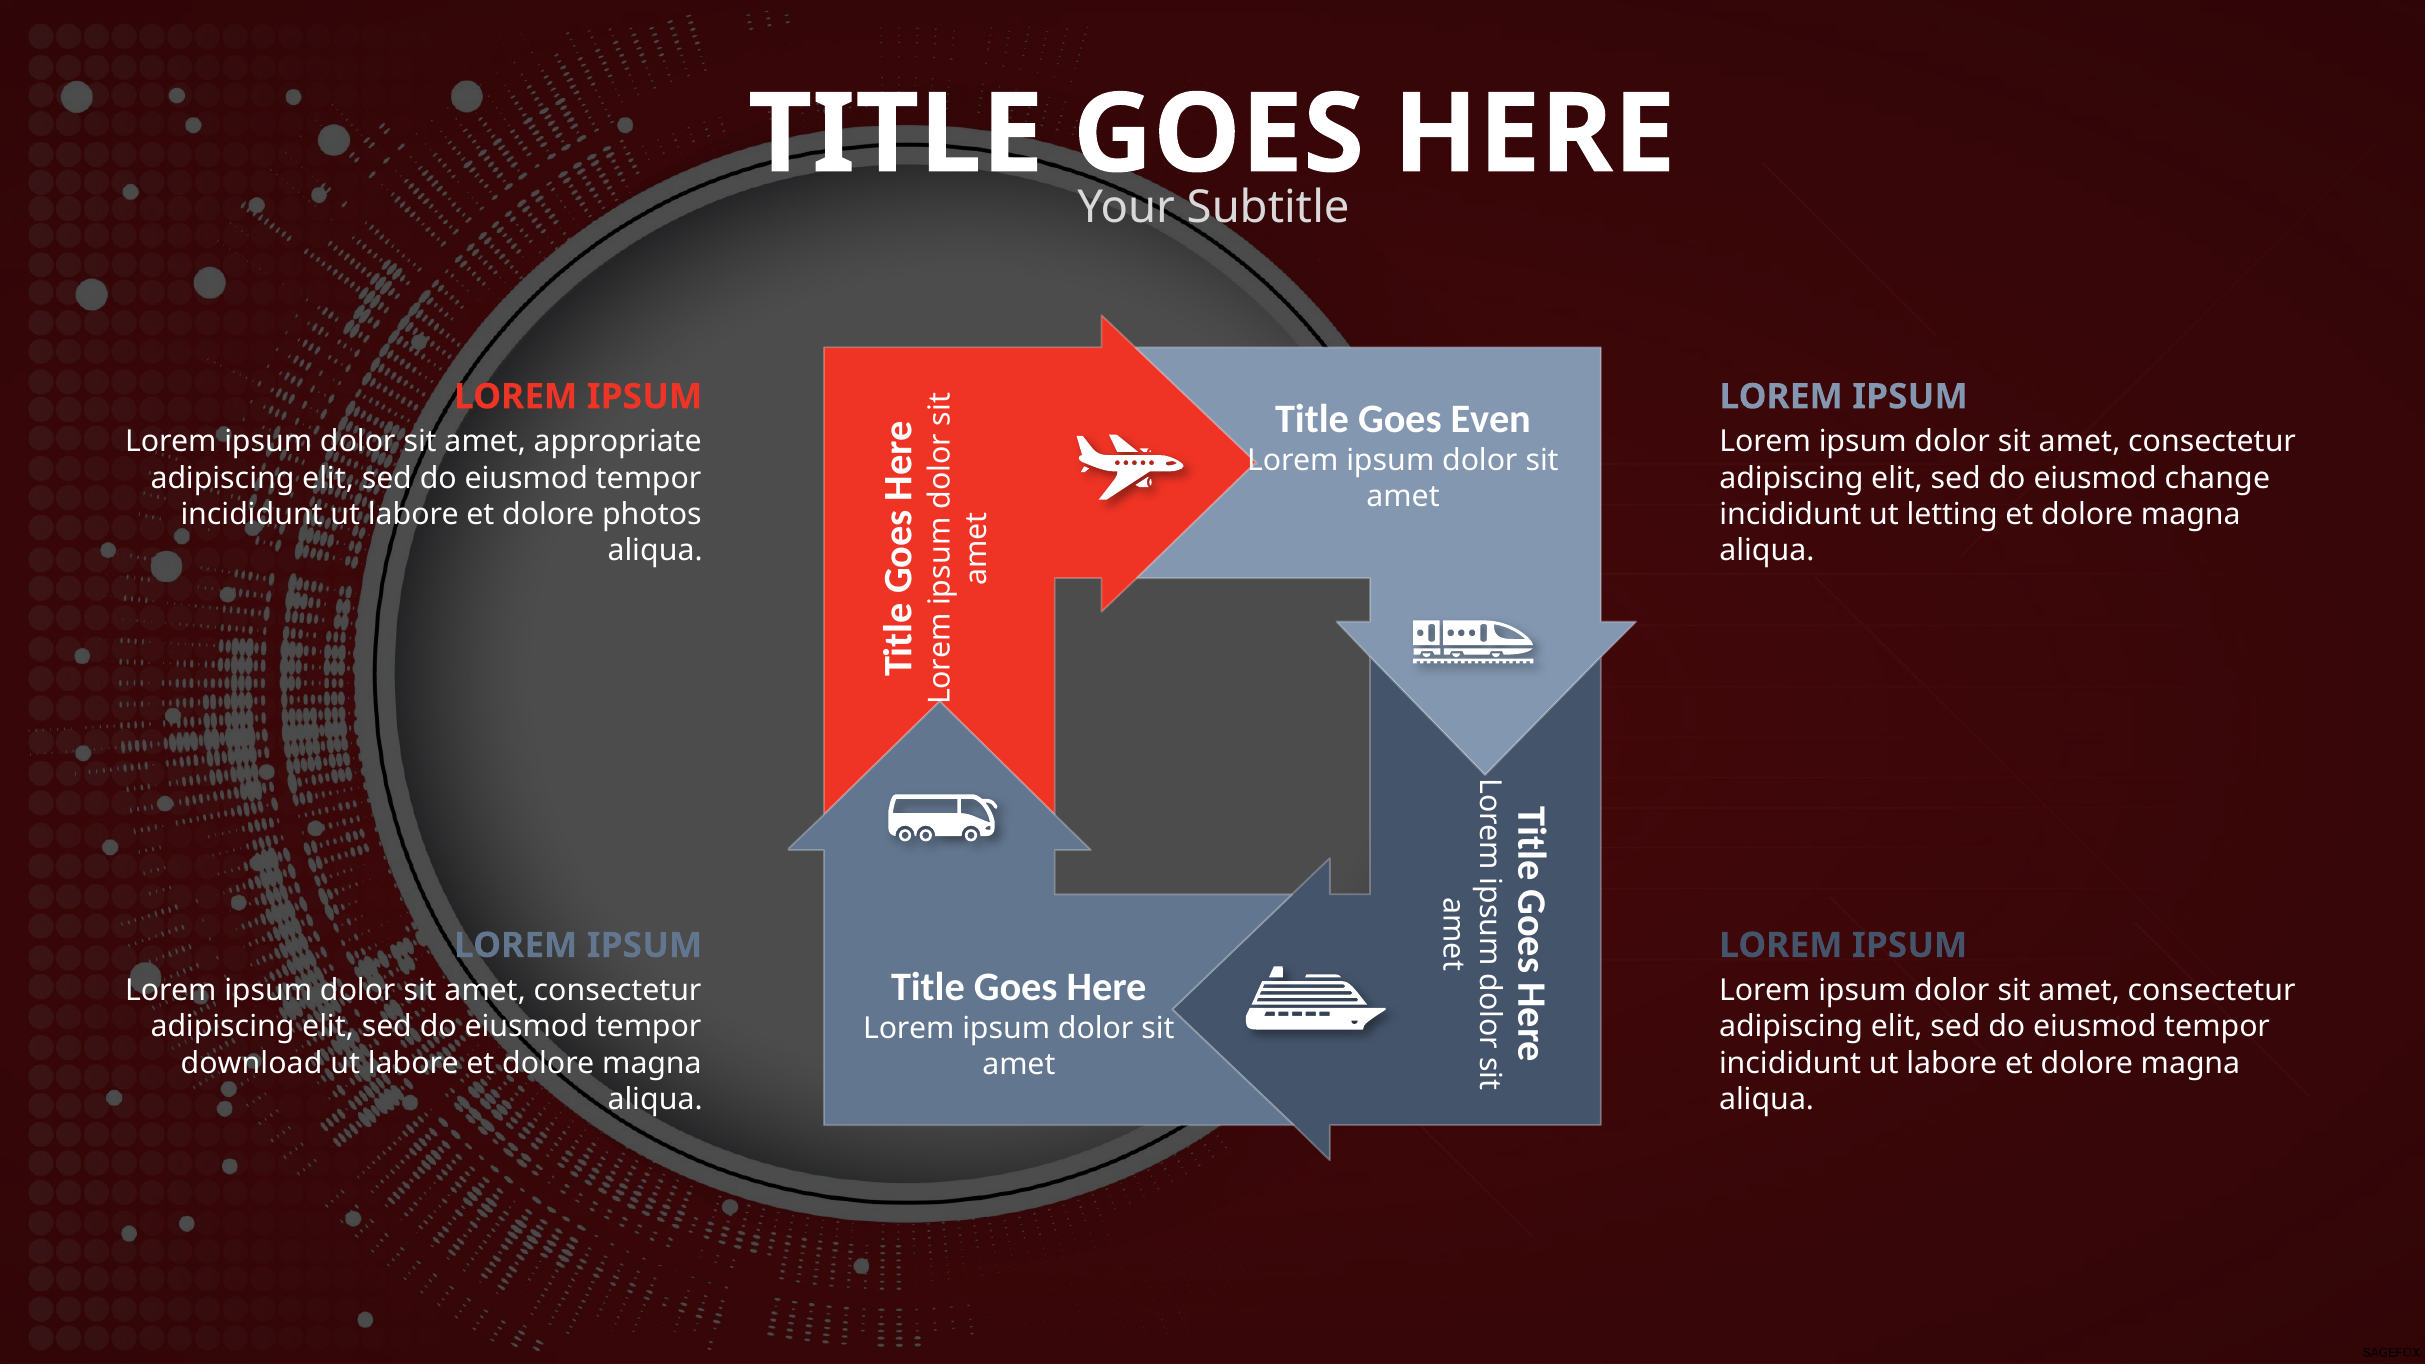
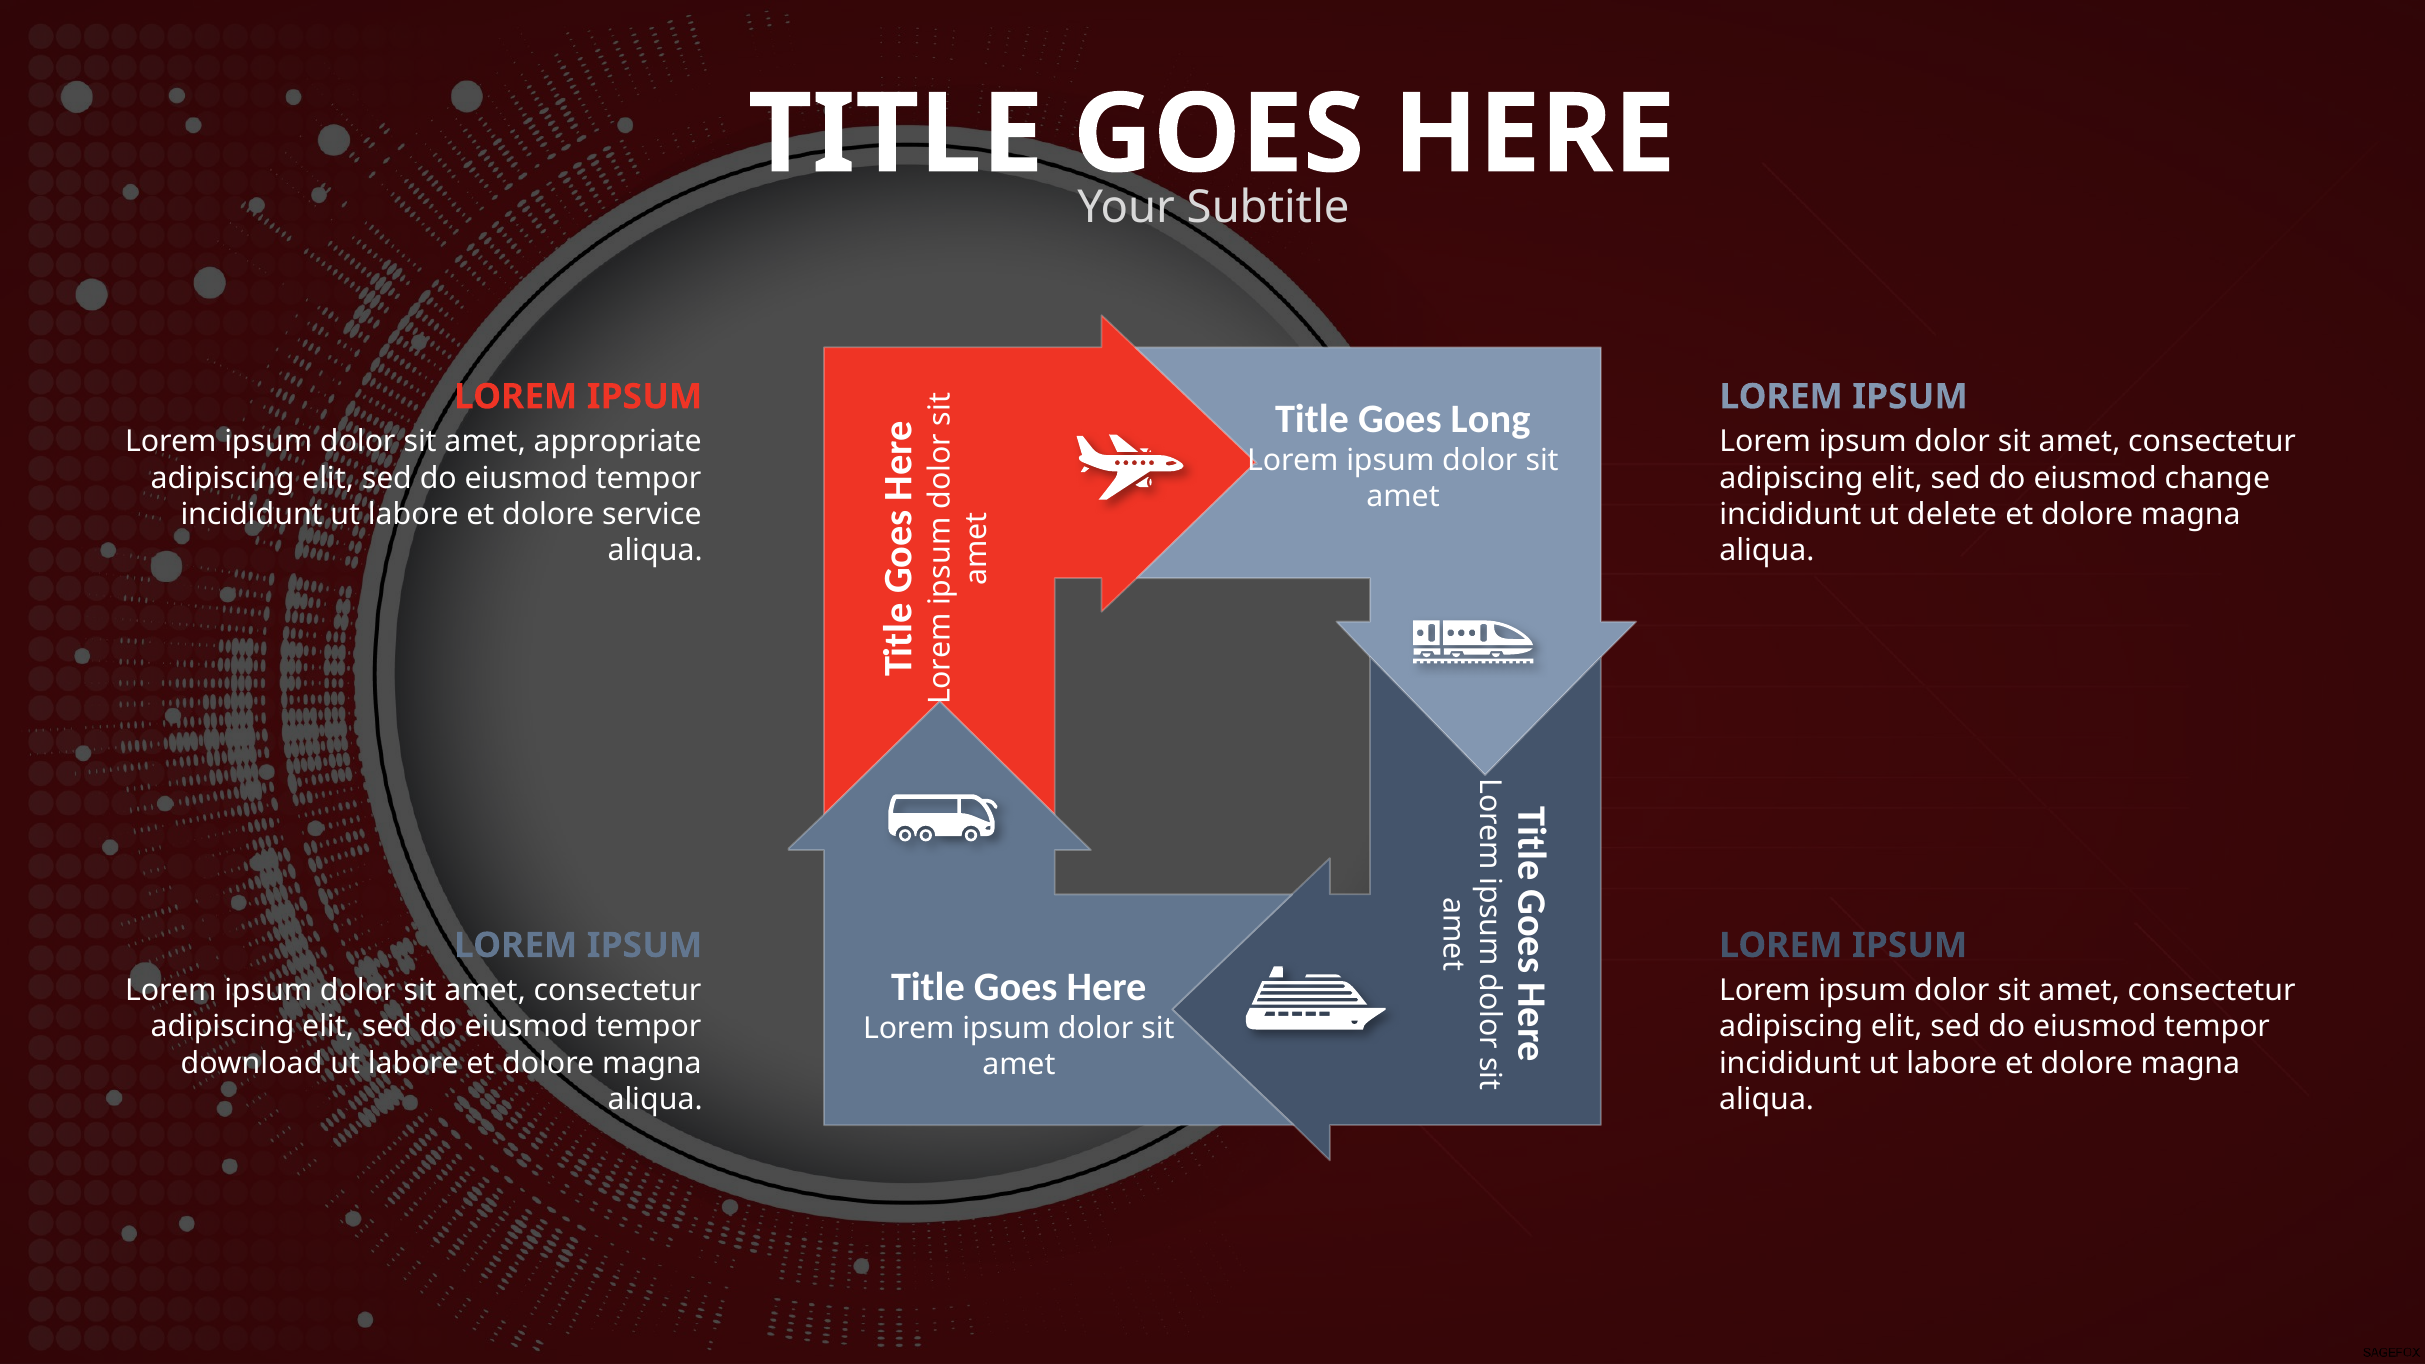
Even: Even -> Long
photos: photos -> service
letting: letting -> delete
